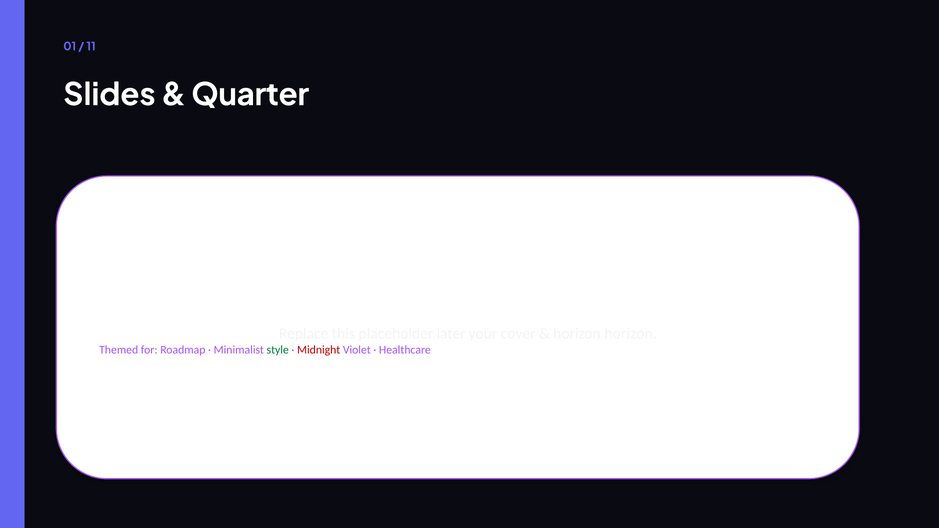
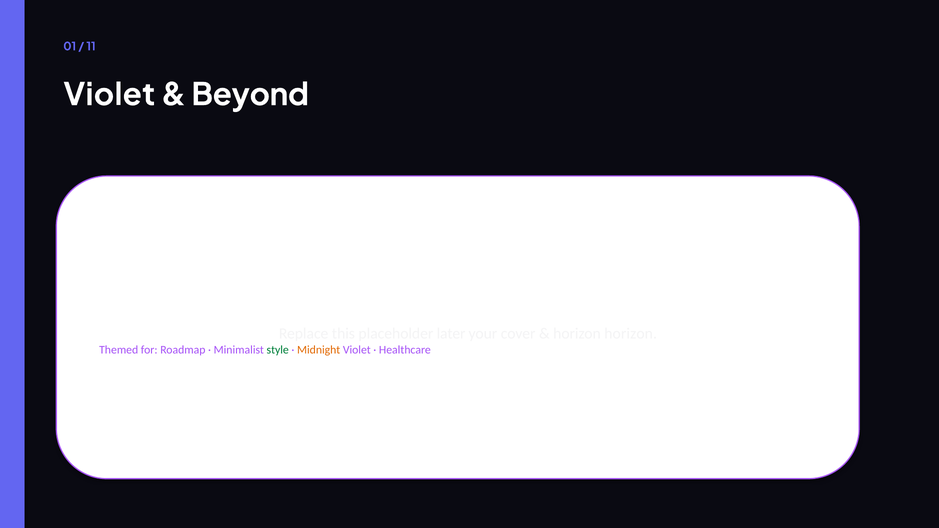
Slides at (109, 95): Slides -> Violet
Quarter: Quarter -> Beyond
Midnight colour: red -> orange
